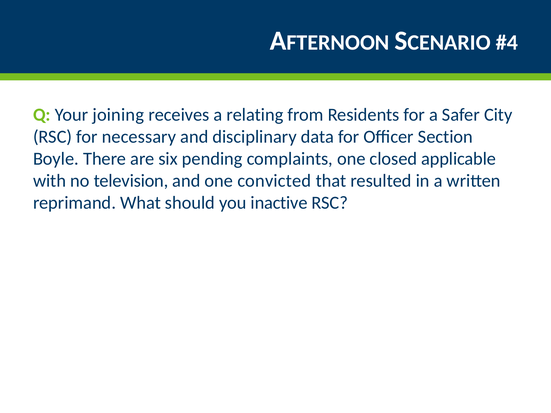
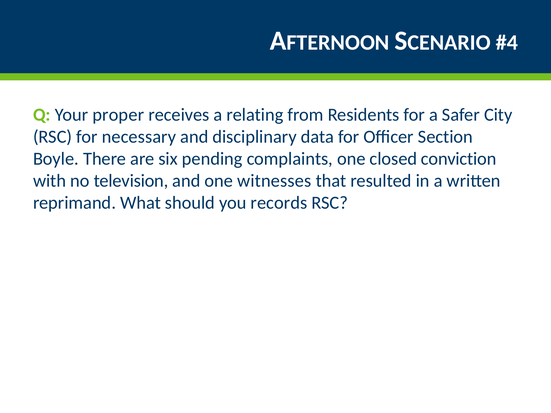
joining: joining -> proper
applicable: applicable -> conviction
convicted: convicted -> witnesses
inactive: inactive -> records
